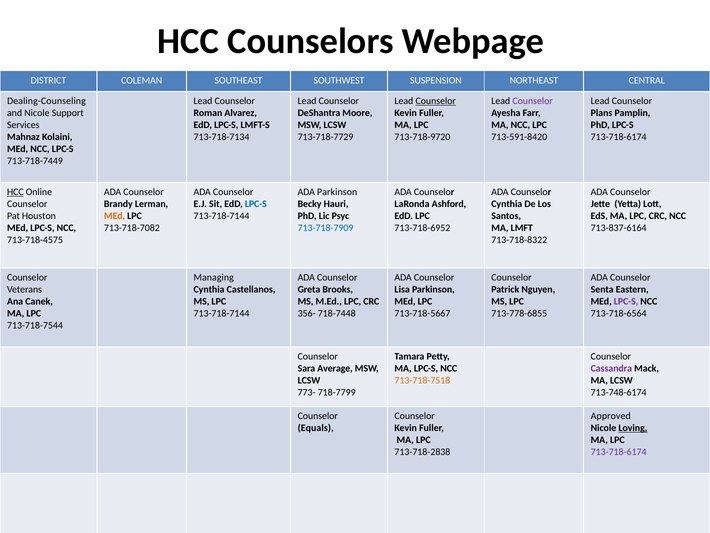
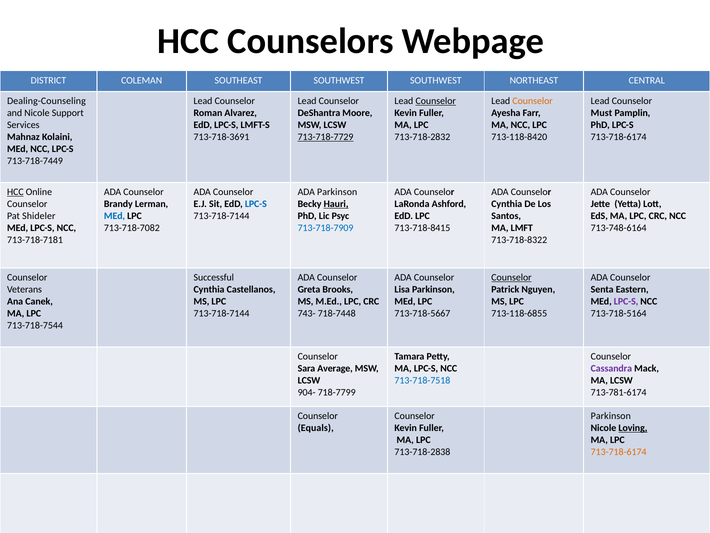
SOUTHWEST SUSPENSION: SUSPENSION -> SOUTHWEST
Counselor at (533, 101) colour: purple -> orange
Plans: Plans -> Must
713-718-7134: 713-718-7134 -> 713-718-3691
713-718-7729 underline: none -> present
713-718-9720: 713-718-9720 -> 713-718-2832
713-591-8420: 713-591-8420 -> 713-118-8420
Hauri underline: none -> present
Houston: Houston -> Shideler
MEd at (114, 216) colour: orange -> blue
713-718-6952: 713-718-6952 -> 713-718-8415
713-837-6164: 713-837-6164 -> 713-748-6164
713-718-4575: 713-718-4575 -> 713-718-7181
Managing: Managing -> Successful
Counselor at (511, 277) underline: none -> present
356-: 356- -> 743-
713-778-6855: 713-778-6855 -> 713-118-6855
713-718-6564: 713-718-6564 -> 713-718-5164
713-718-7518 colour: orange -> blue
773-: 773- -> 904-
713-748-6174: 713-748-6174 -> 713-781-6174
Approved at (611, 416): Approved -> Parkinson
713-718-6174 at (619, 452) colour: purple -> orange
